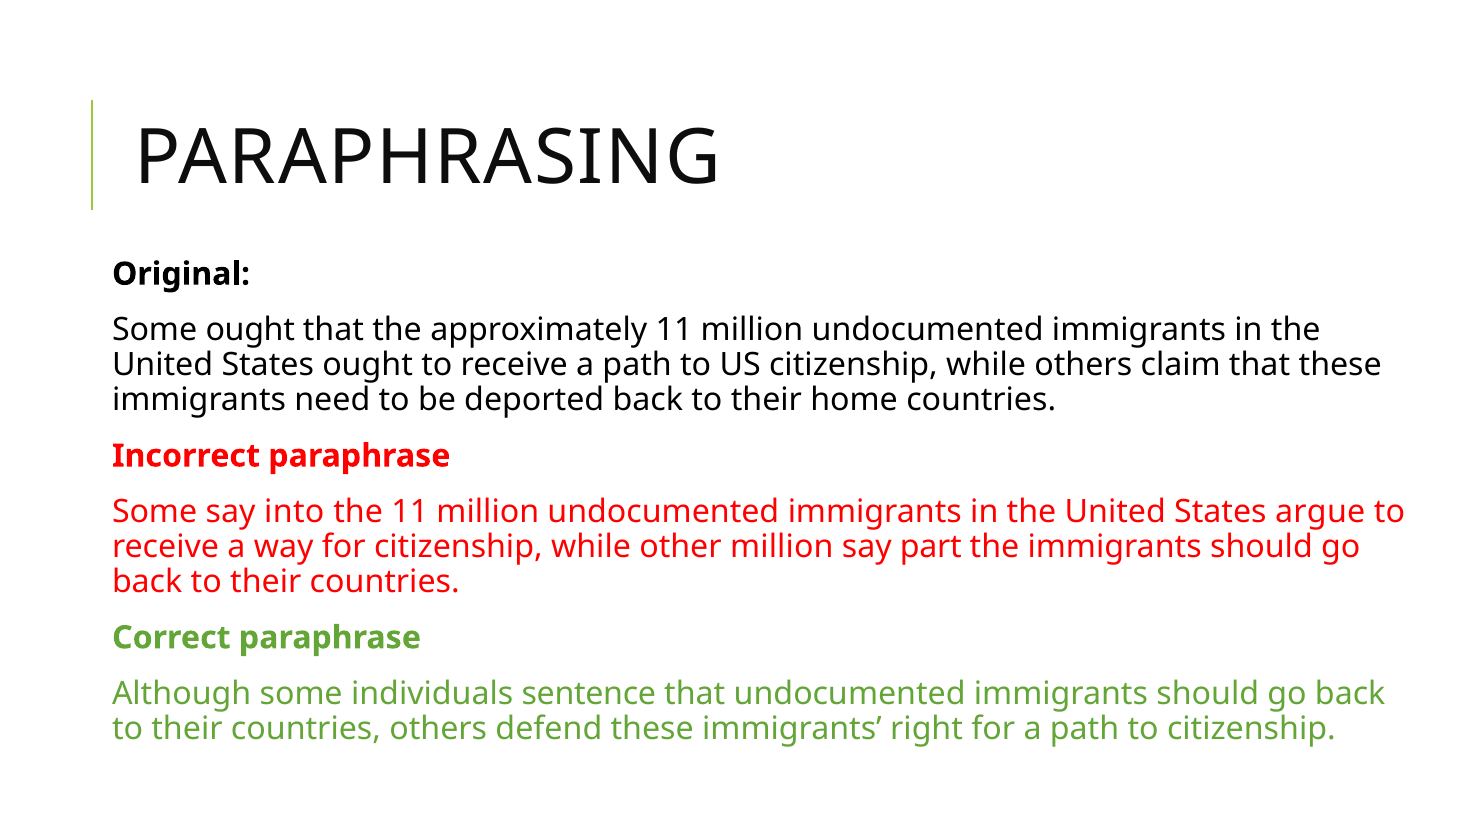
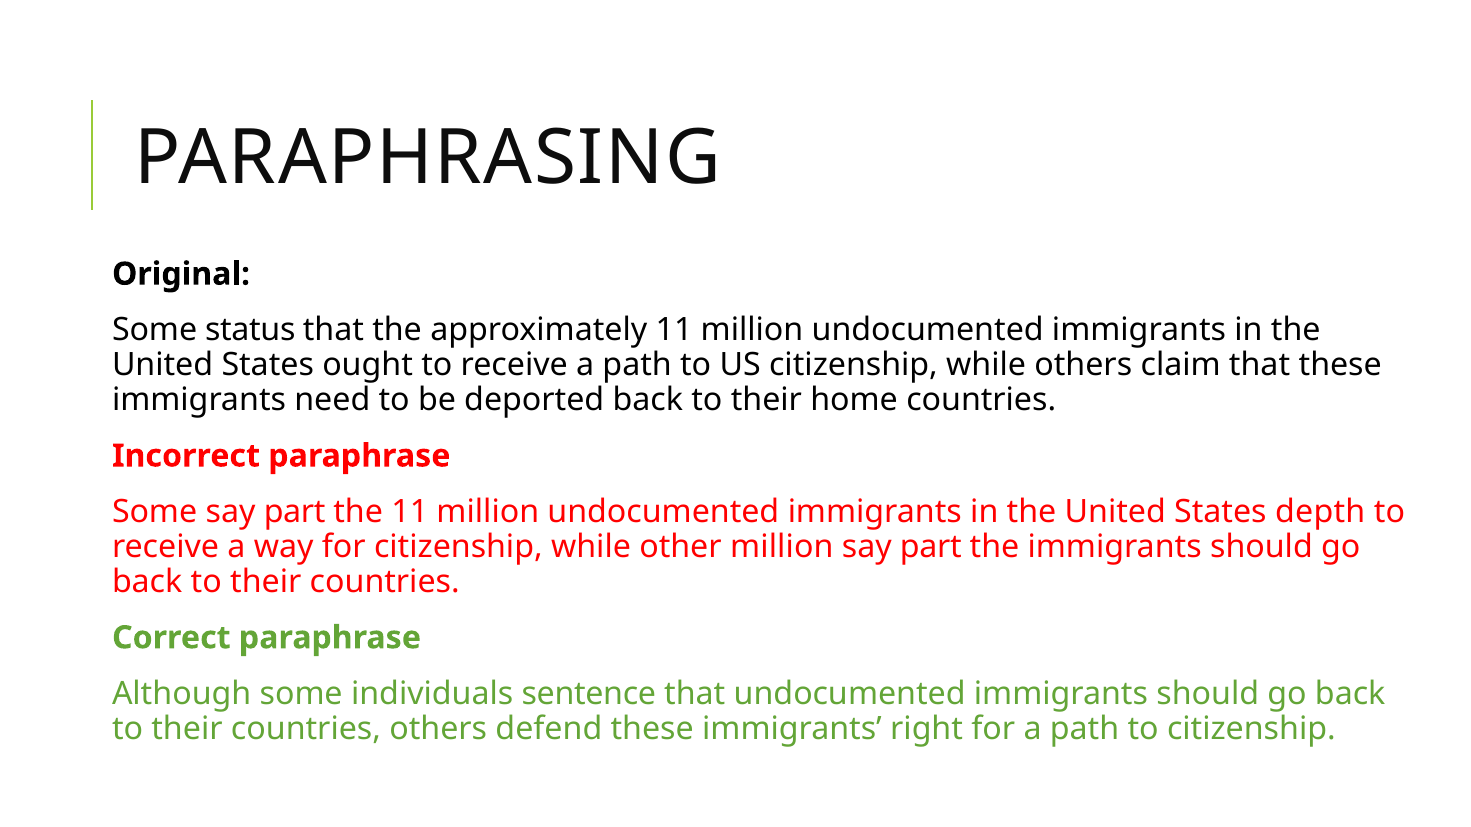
Some ought: ought -> status
Some say into: into -> part
argue: argue -> depth
